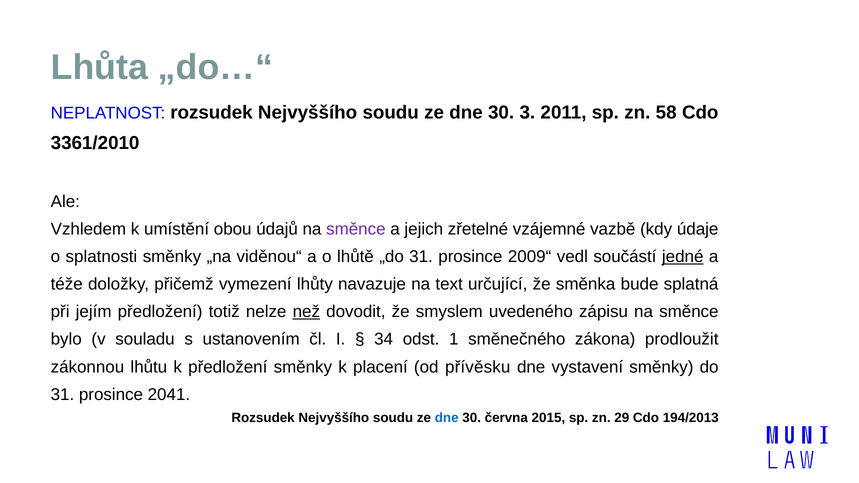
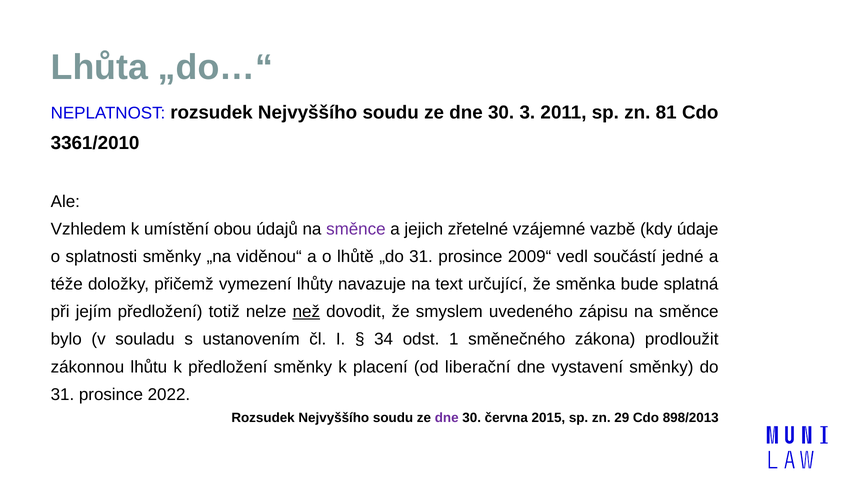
58: 58 -> 81
jedné underline: present -> none
přívěsku: přívěsku -> liberační
2041: 2041 -> 2022
dne at (447, 418) colour: blue -> purple
194/2013: 194/2013 -> 898/2013
